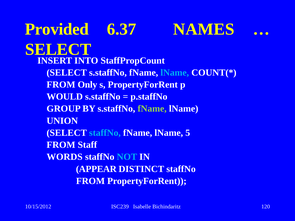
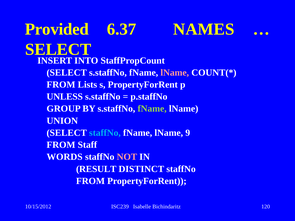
lName at (175, 73) colour: light blue -> pink
Only: Only -> Lists
WOULD: WOULD -> UNLESS
5: 5 -> 9
NOT colour: light blue -> pink
APPEAR: APPEAR -> RESULT
